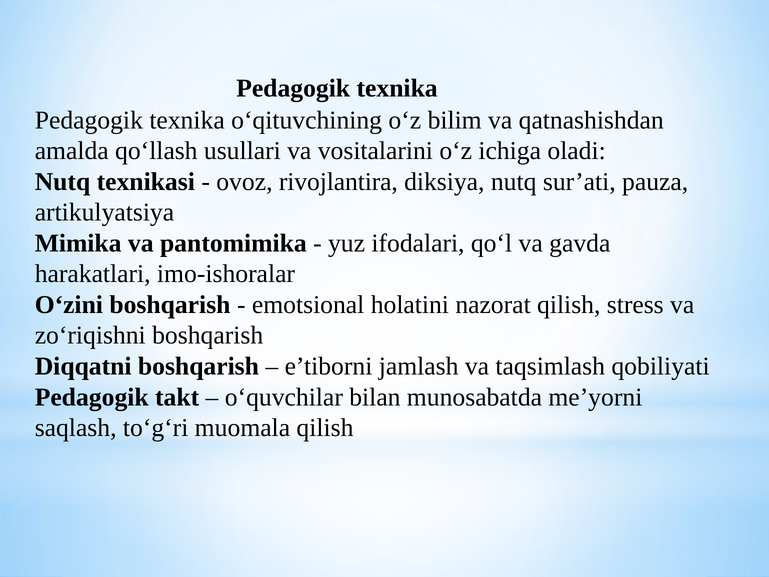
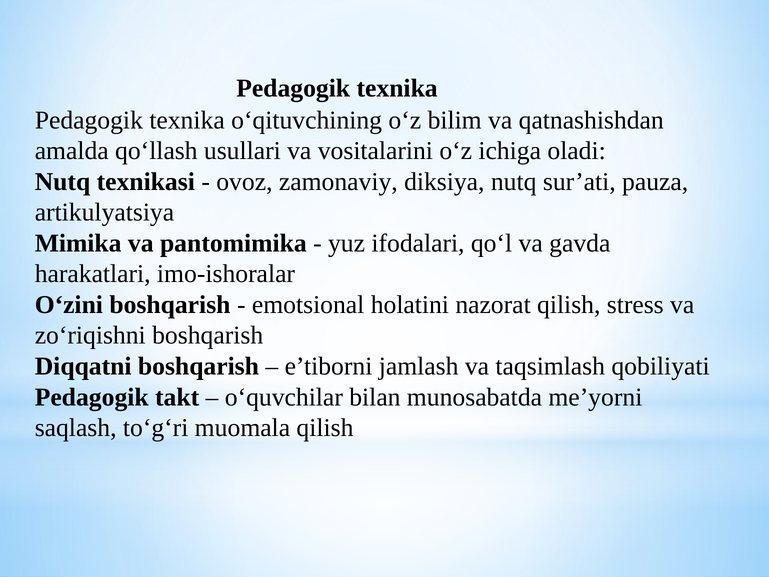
rivojlantira: rivojlantira -> zamonaviy
